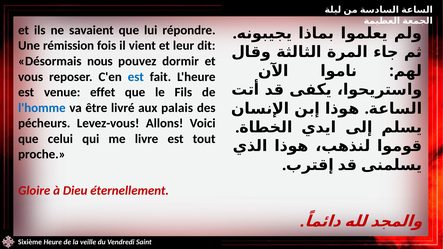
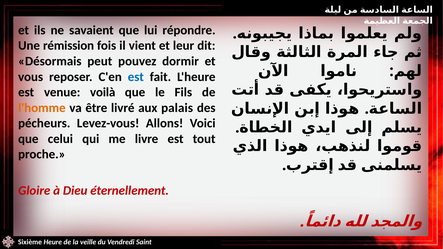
nous: nous -> peut
effet: effet -> voilà
l'homme colour: blue -> orange
